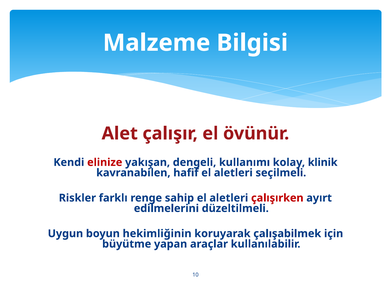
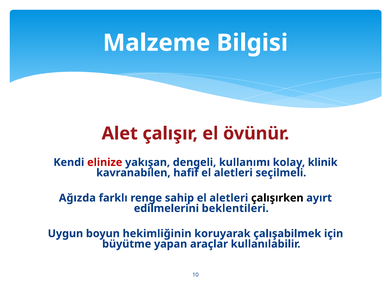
Riskler: Riskler -> Ağızda
çalışırken colour: red -> black
düzeltilmeli: düzeltilmeli -> beklentileri
